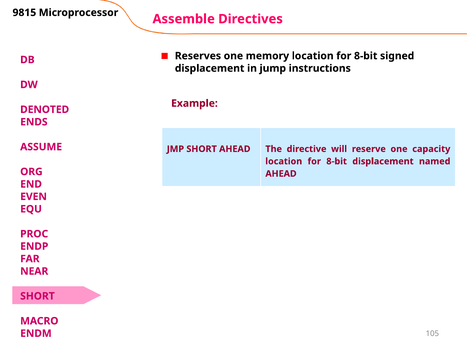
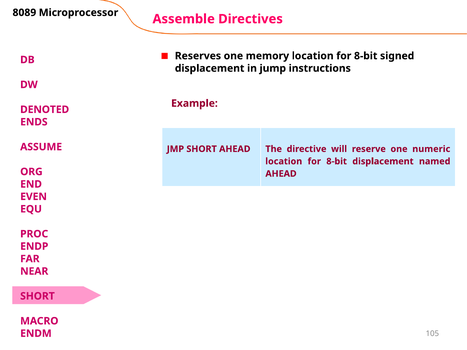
9815: 9815 -> 8089
capacity: capacity -> numeric
